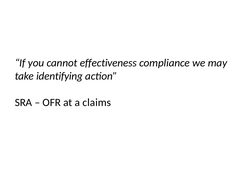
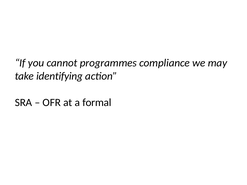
effectiveness: effectiveness -> programmes
claims: claims -> formal
